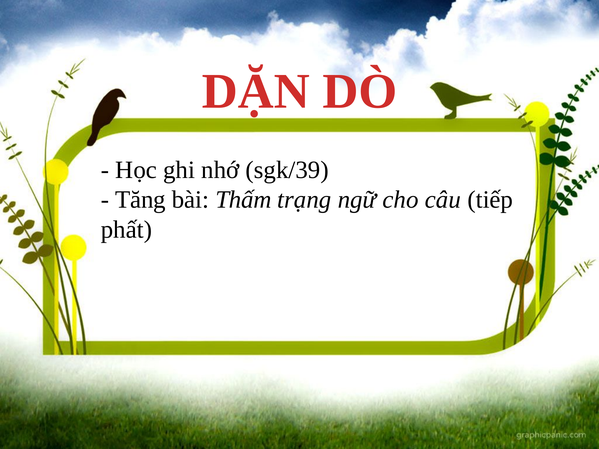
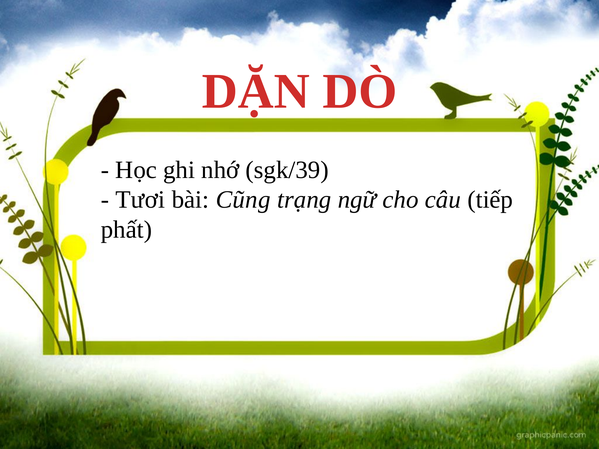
Tăng: Tăng -> Tươi
Thấm: Thấm -> Cũng
